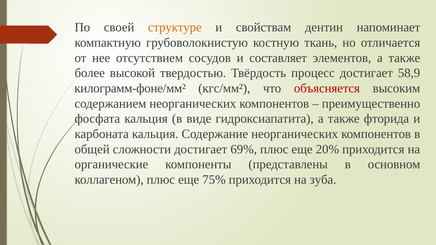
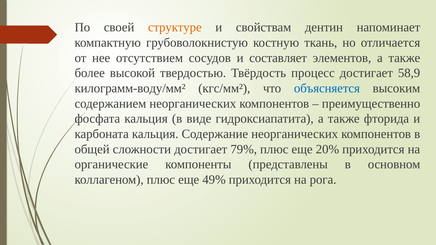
килограмм-фоне/мм²: килограмм-фоне/мм² -> килограмм-воду/мм²
объясняется colour: red -> blue
69%: 69% -> 79%
75%: 75% -> 49%
зуба: зуба -> рога
